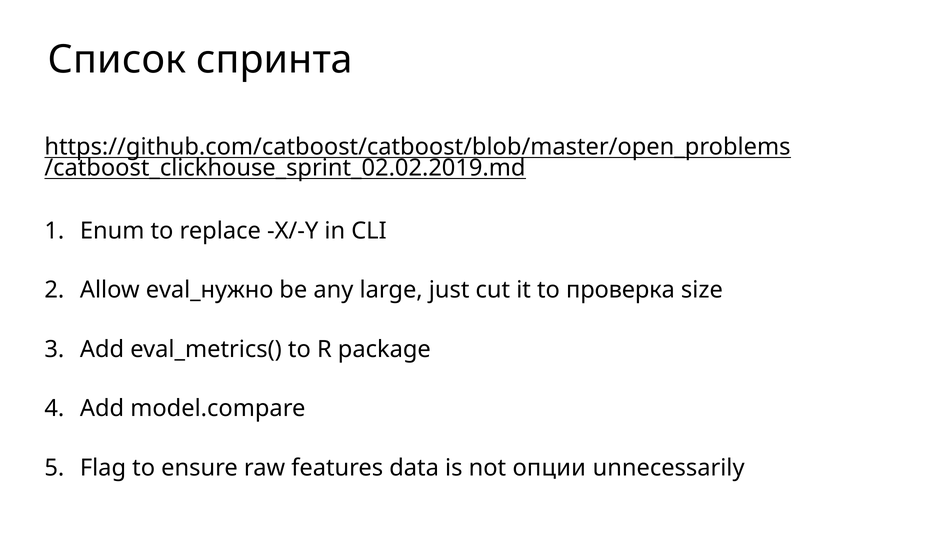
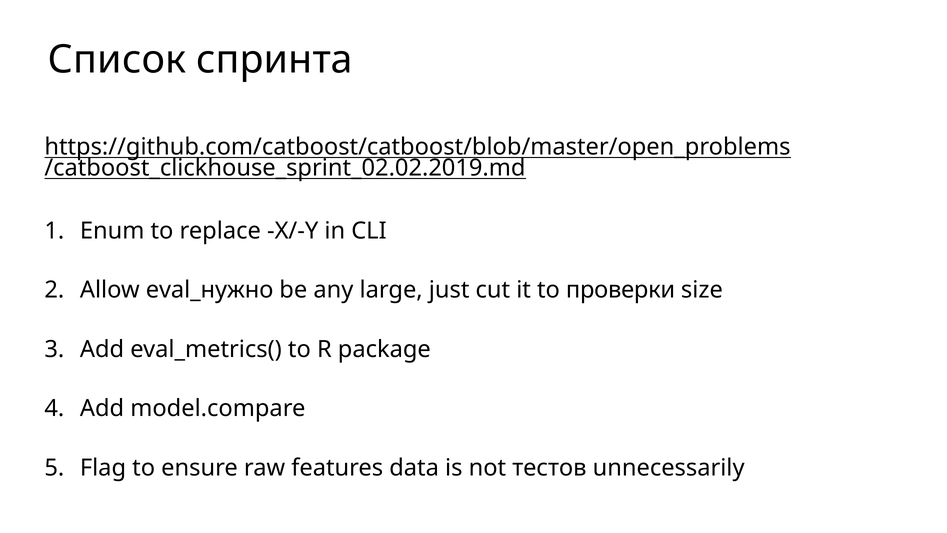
проверка: проверка -> проверки
опции: опции -> тестов
